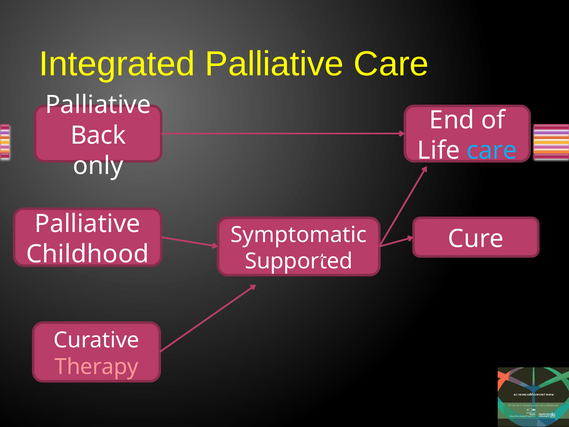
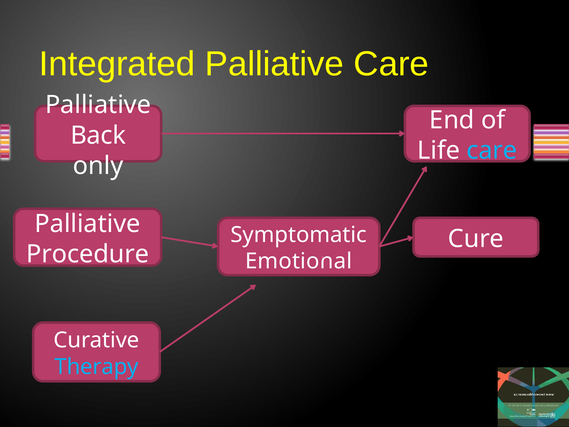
Childhood: Childhood -> Procedure
Supported: Supported -> Emotional
Therapy colour: pink -> light blue
